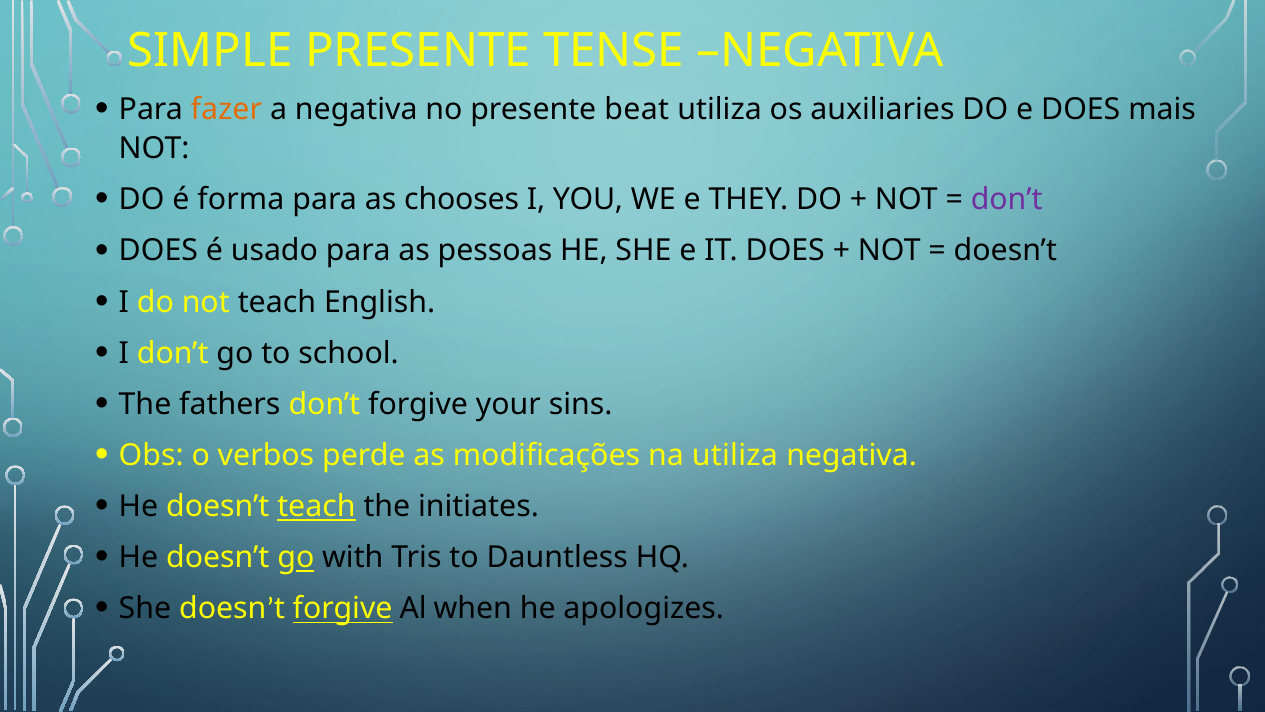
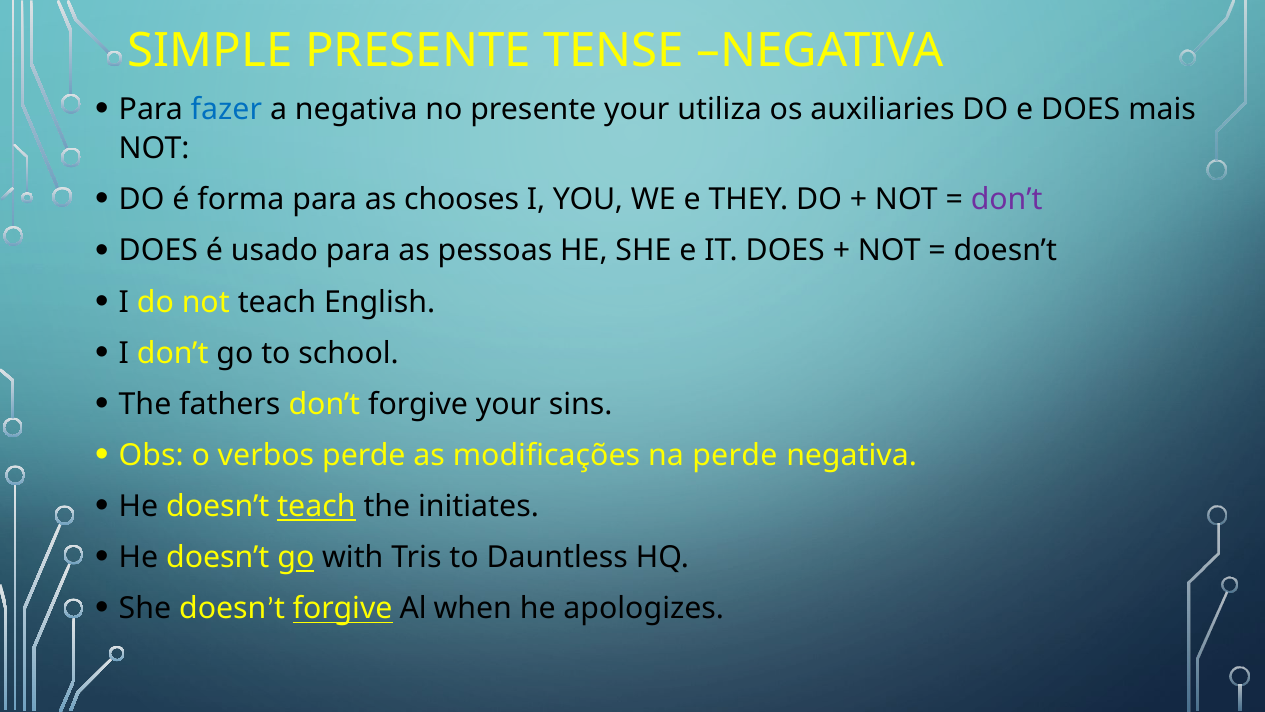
fazer colour: orange -> blue
presente beat: beat -> your
na utiliza: utiliza -> perde
